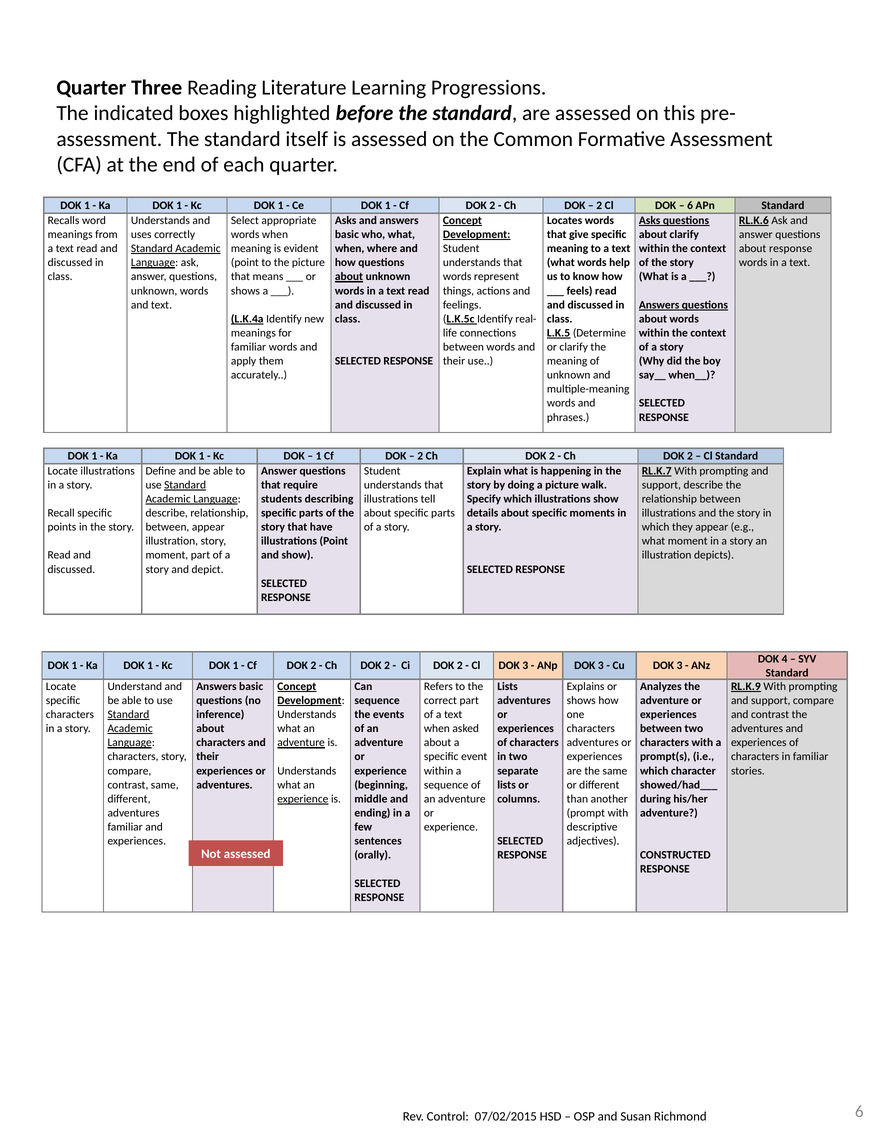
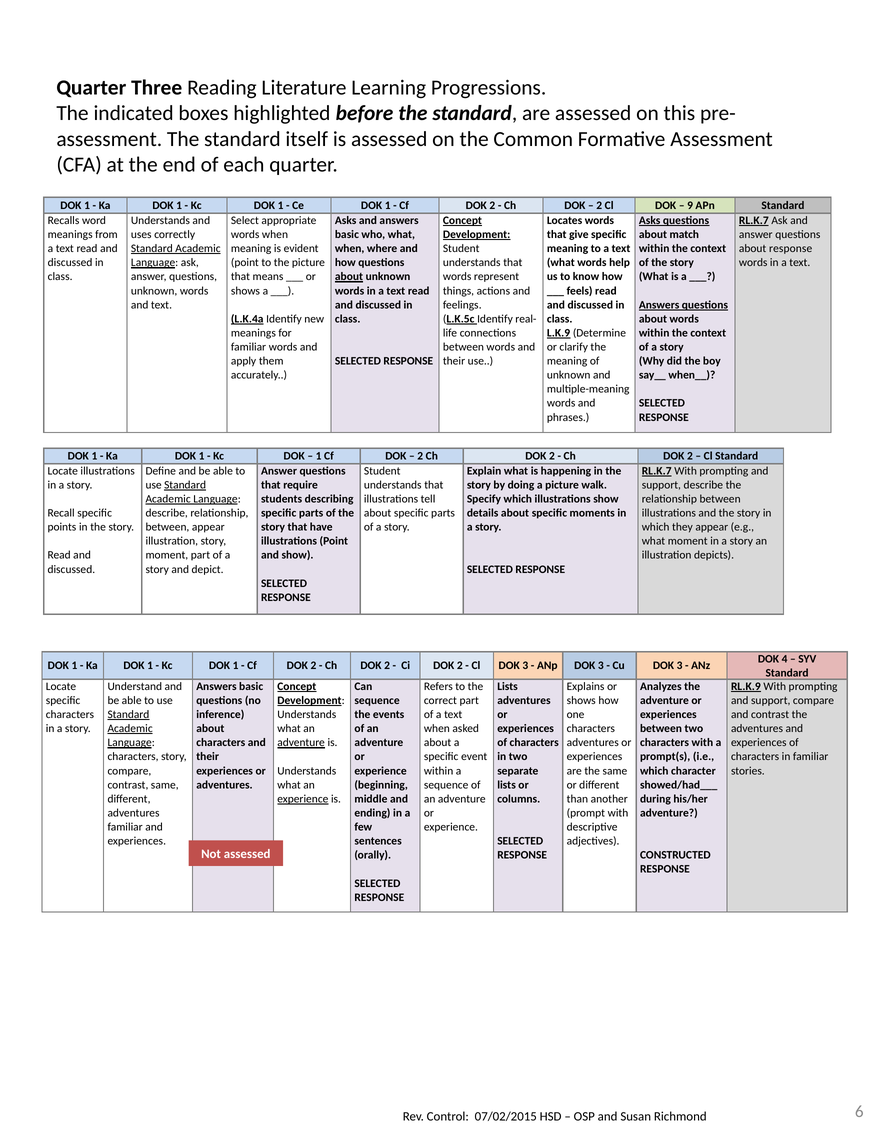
6 at (690, 205): 6 -> 9
RL.K.6 at (754, 221): RL.K.6 -> RL.K.7
about clarify: clarify -> match
L.K.5: L.K.5 -> L.K.9
